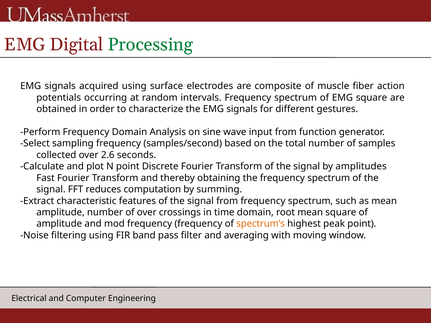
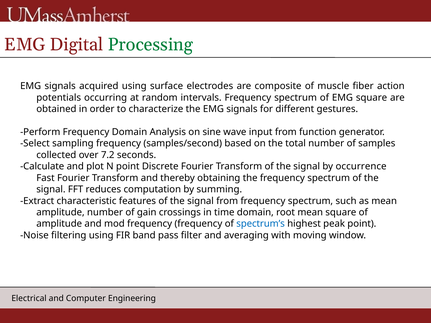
2.6: 2.6 -> 7.2
amplitudes: amplitudes -> occurrence
of over: over -> gain
spectrum’s colour: orange -> blue
